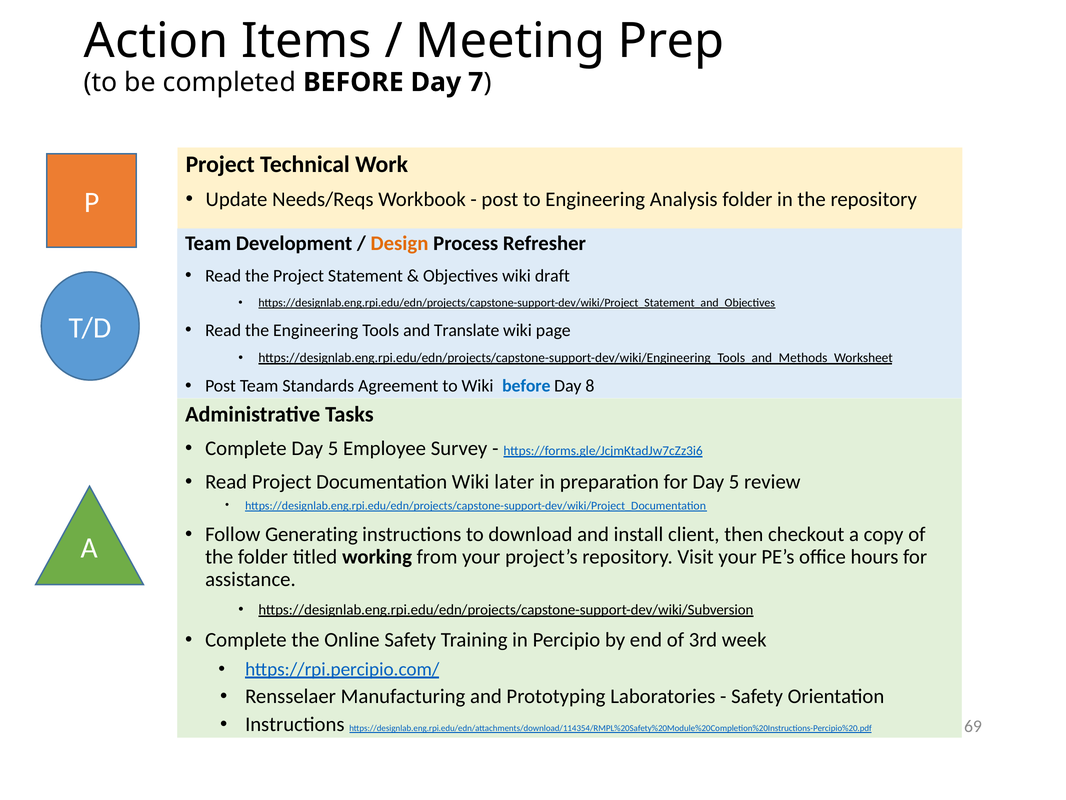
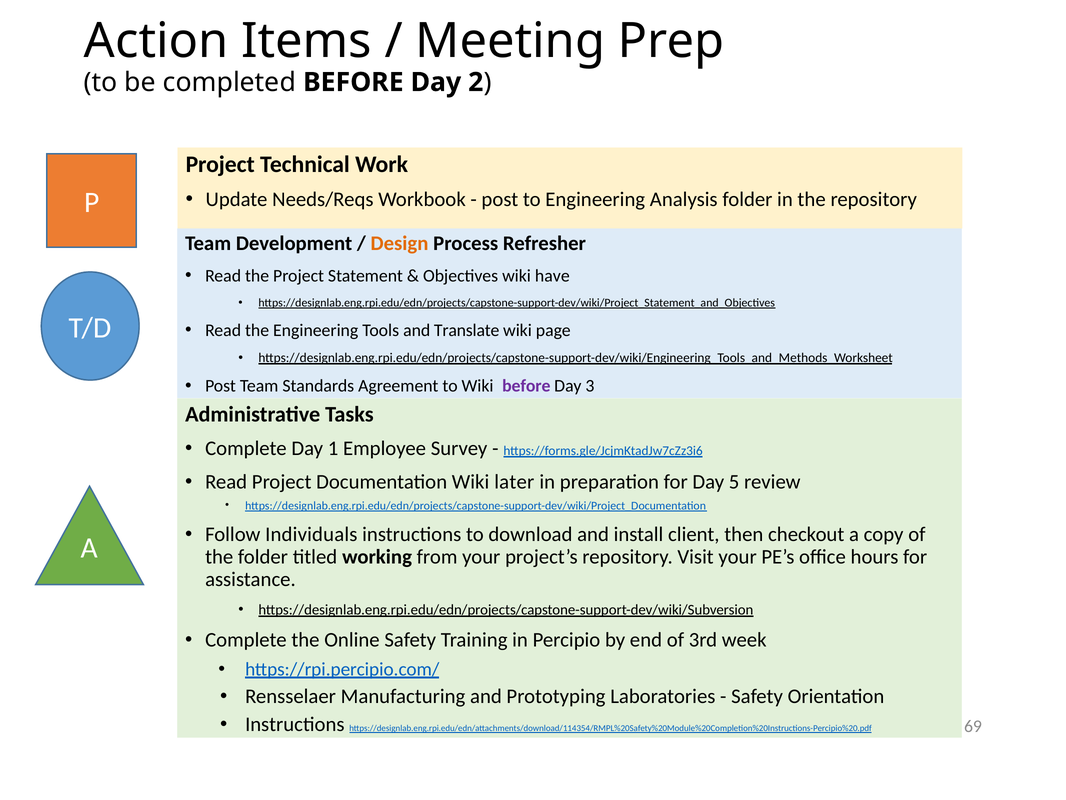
7: 7 -> 2
draft: draft -> have
before at (526, 386) colour: blue -> purple
8: 8 -> 3
Complete Day 5: 5 -> 1
Generating: Generating -> Individuals
